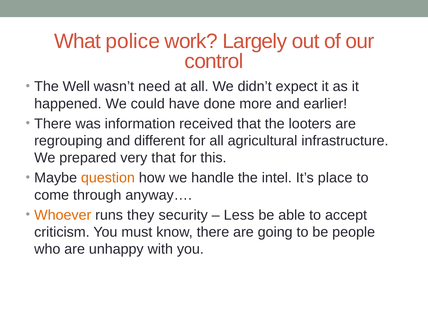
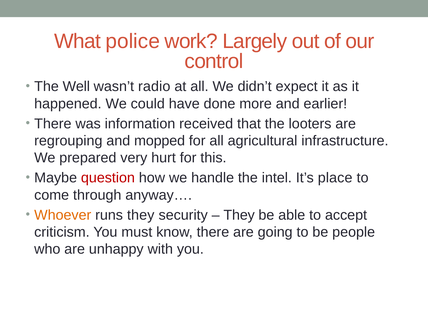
need: need -> radio
different: different -> mopped
very that: that -> hurt
question colour: orange -> red
Less at (239, 215): Less -> They
